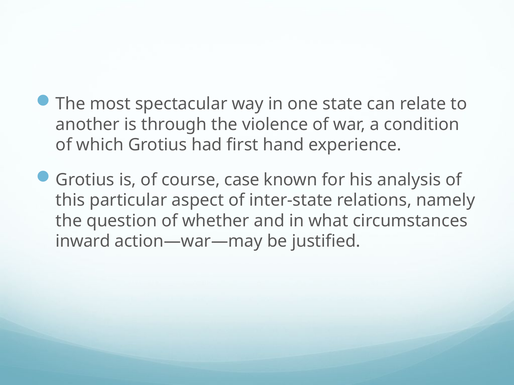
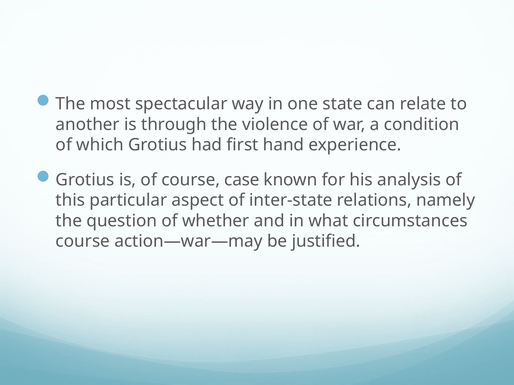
inward at (83, 242): inward -> course
